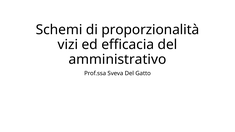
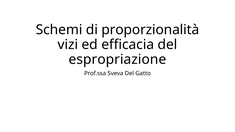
amministrativo: amministrativo -> espropriazione
